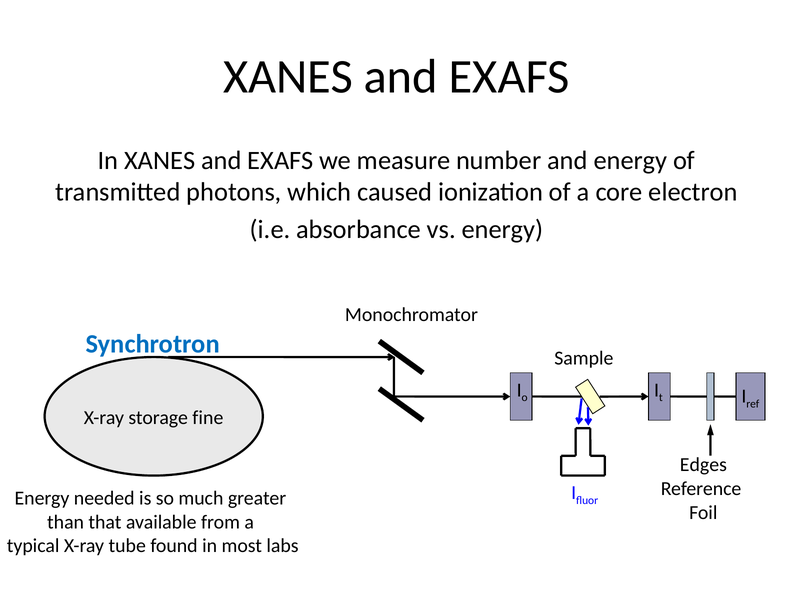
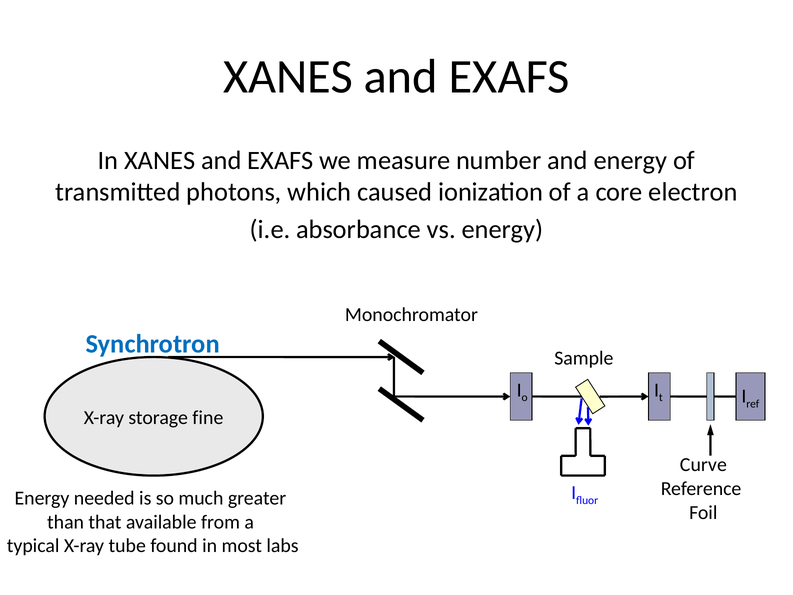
Edges: Edges -> Curve
